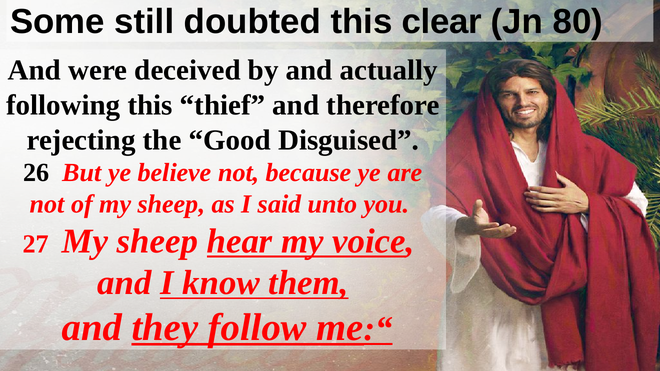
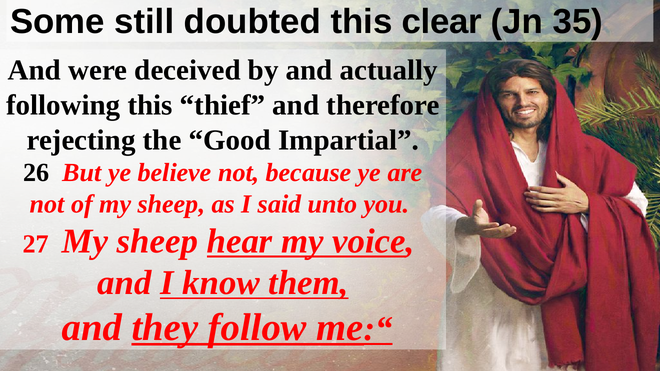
80: 80 -> 35
Disguised: Disguised -> Impartial
